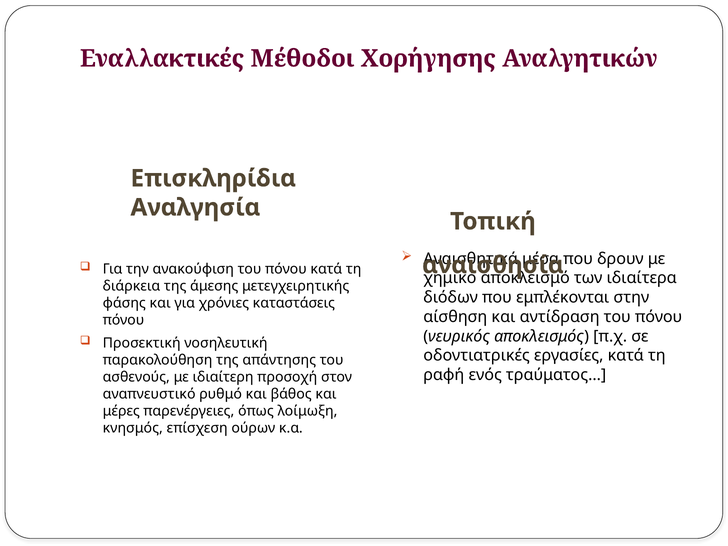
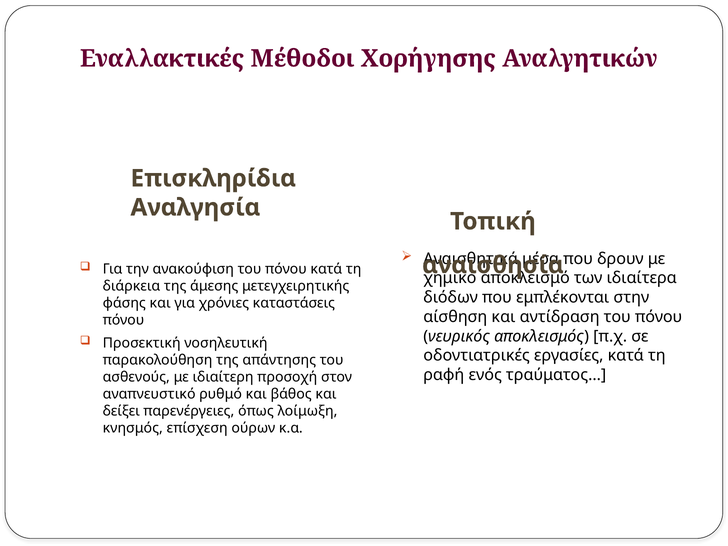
μέρες: μέρες -> δείξει
